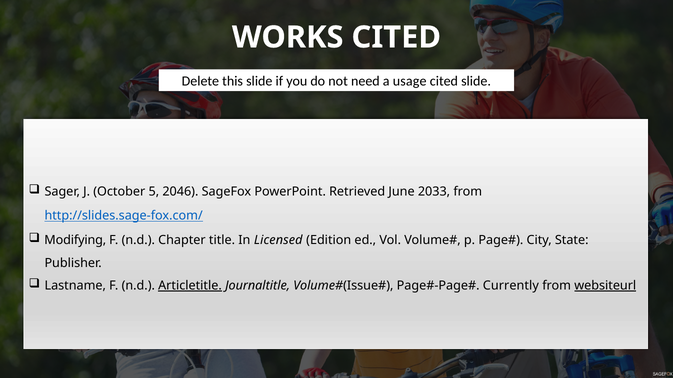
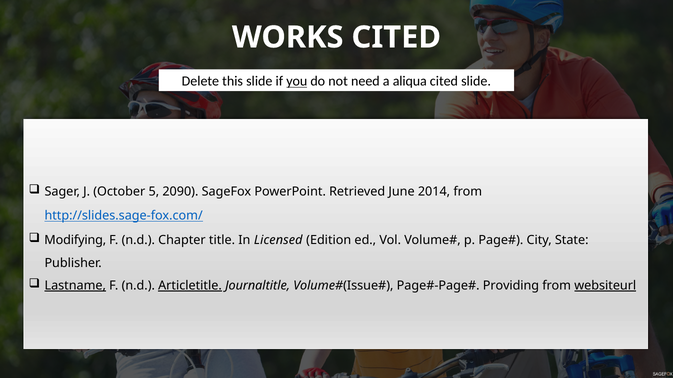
you underline: none -> present
usage: usage -> aliqua
2046: 2046 -> 2090
2033: 2033 -> 2014
Lastname underline: none -> present
Currently: Currently -> Providing
